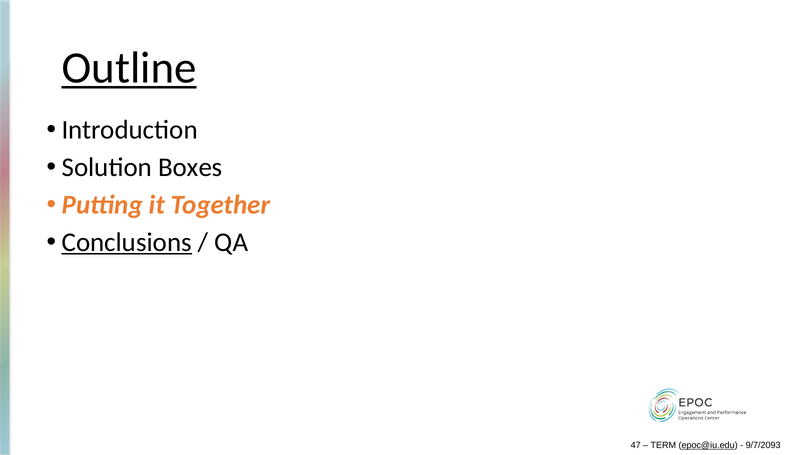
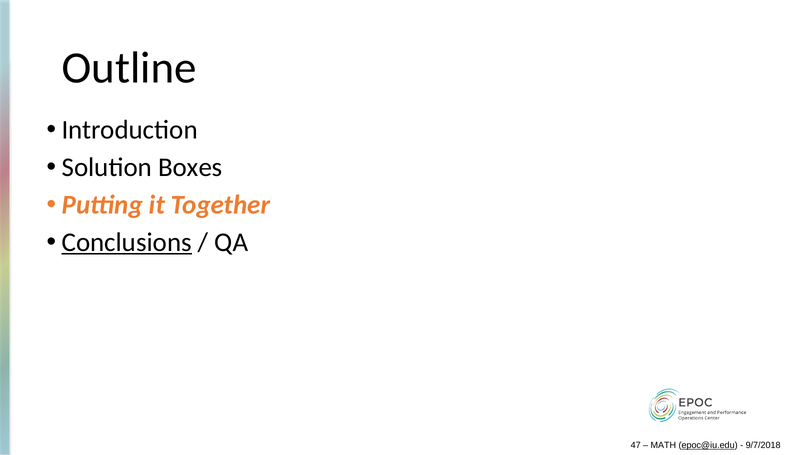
Outline underline: present -> none
TERM: TERM -> MATH
9/7/2093: 9/7/2093 -> 9/7/2018
